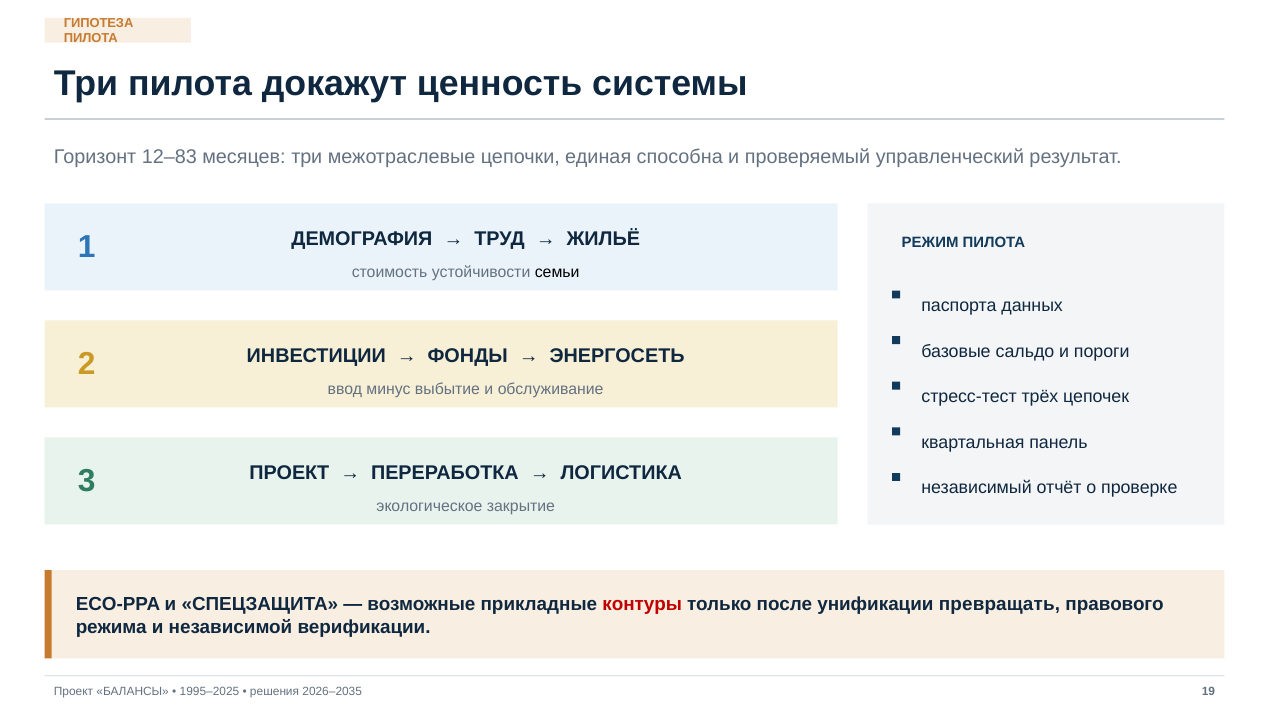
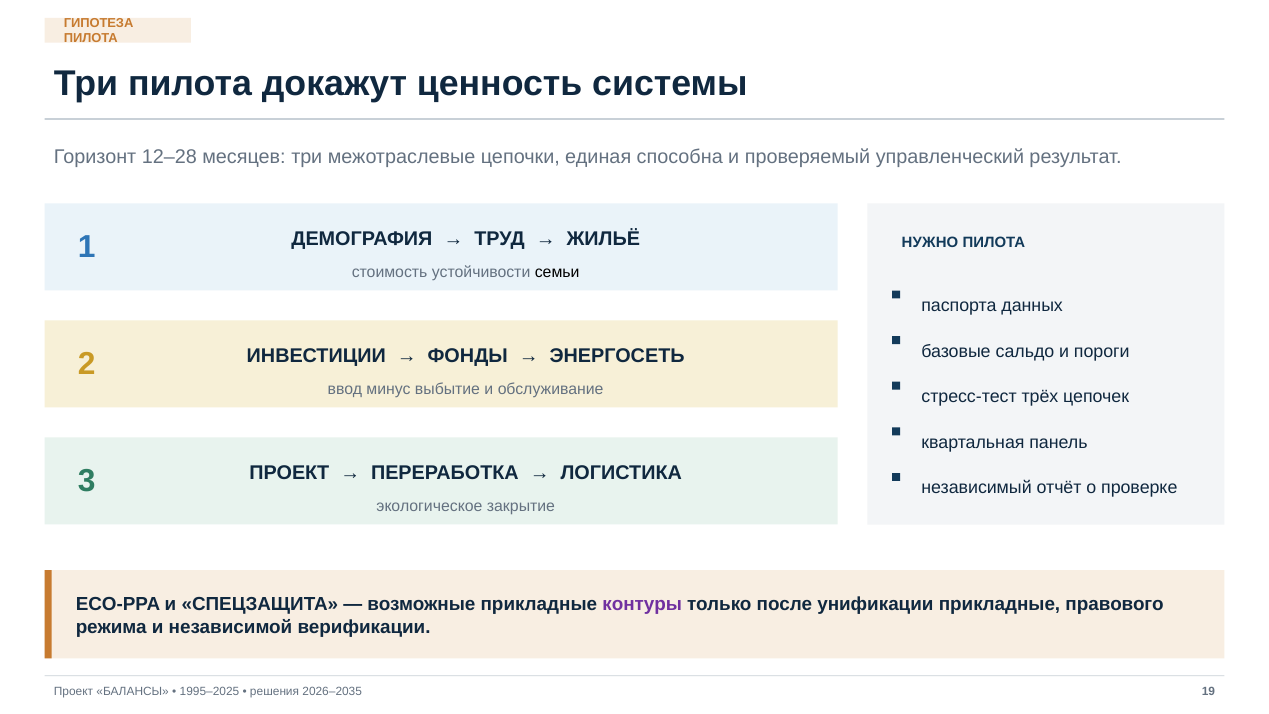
12–83: 12–83 -> 12–28
РЕЖИМ: РЕЖИМ -> НУЖНО
контуры colour: red -> purple
унификации превращать: превращать -> прикладные
